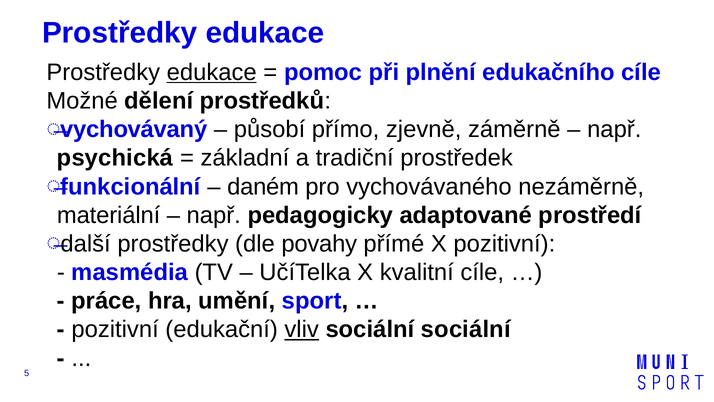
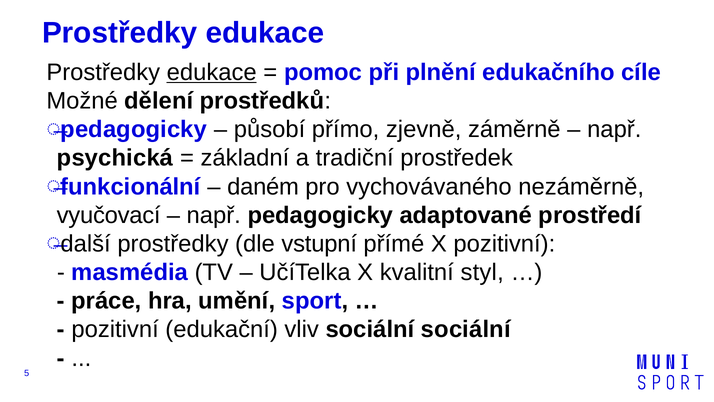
vychovávaný at (134, 129): vychovávaný -> pedagogicky
materiální: materiální -> vyučovací
povahy: povahy -> vstupní
kvalitní cíle: cíle -> styl
vliv underline: present -> none
